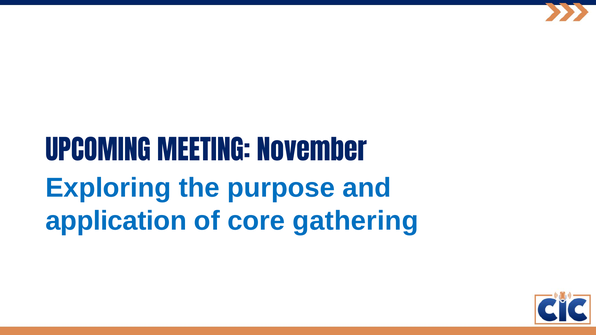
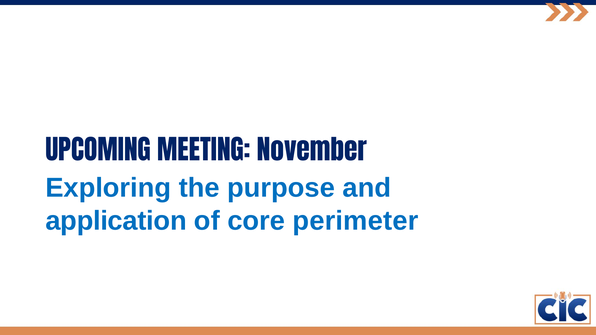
gathering: gathering -> perimeter
